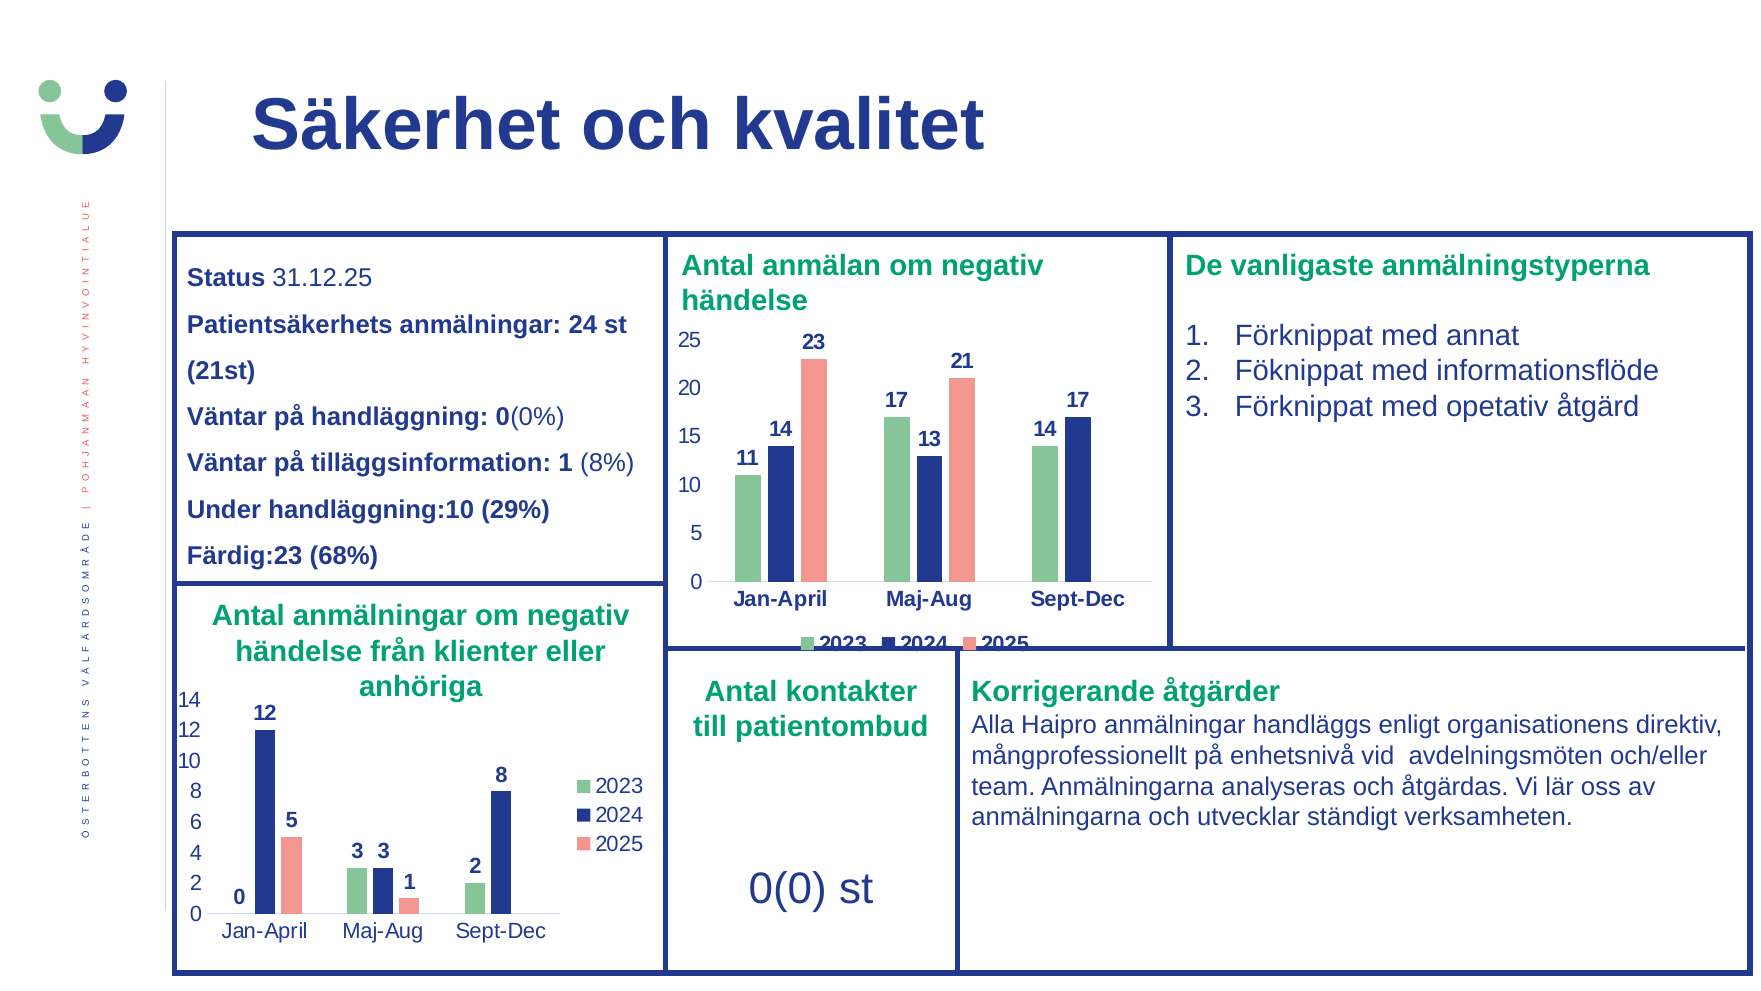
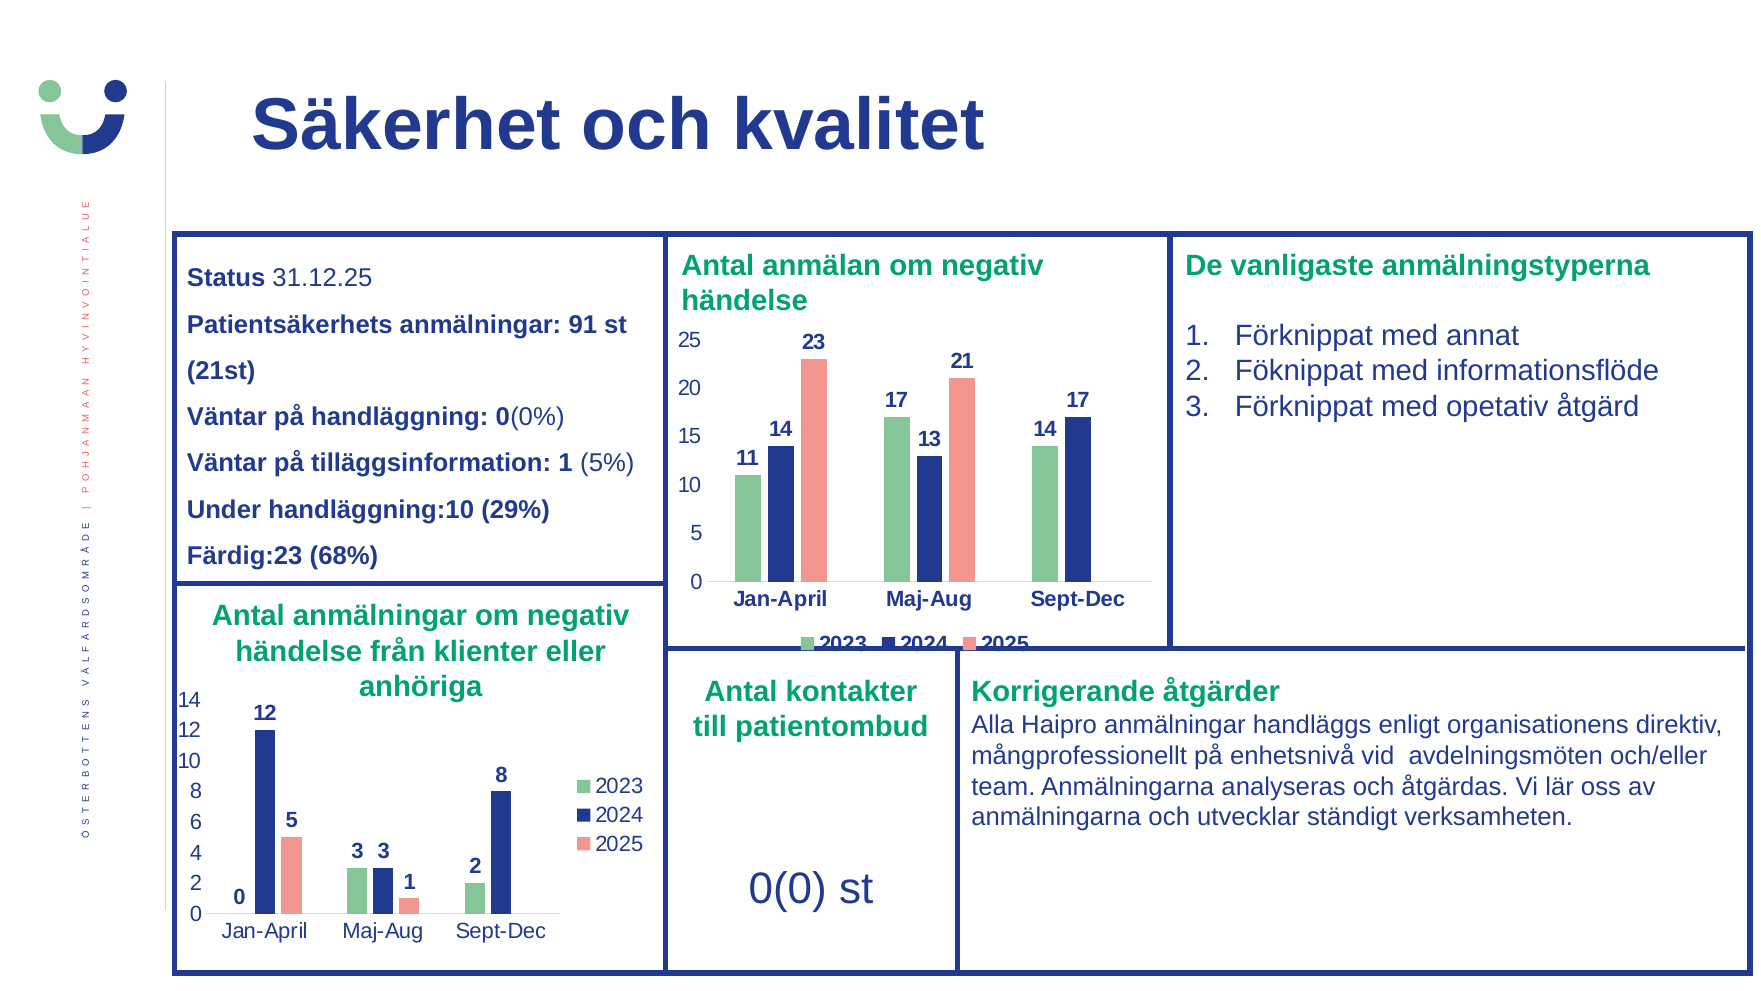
24: 24 -> 91
8%: 8% -> 5%
